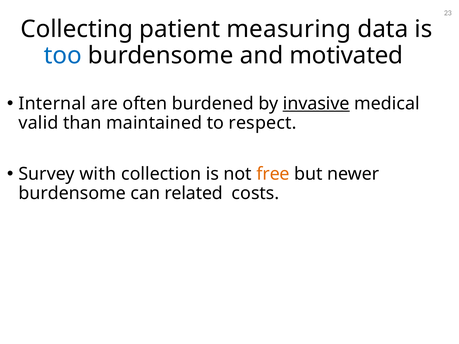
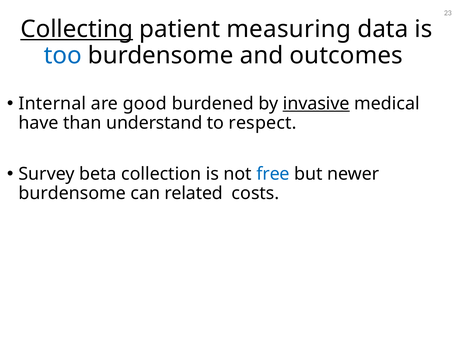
Collecting underline: none -> present
motivated: motivated -> outcomes
often: often -> good
valid: valid -> have
maintained: maintained -> understand
with: with -> beta
free colour: orange -> blue
